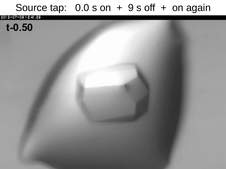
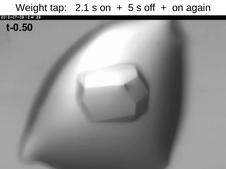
Source: Source -> Weight
0.0: 0.0 -> 2.1
9: 9 -> 5
